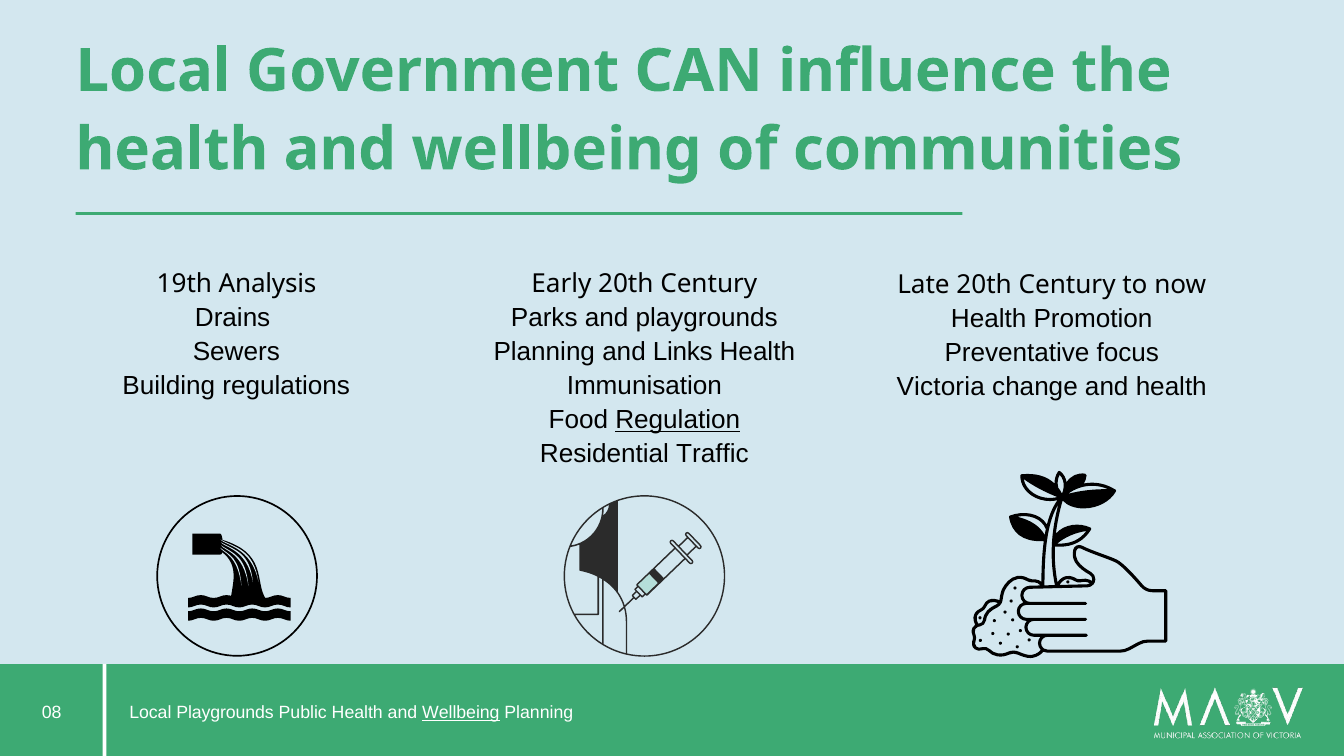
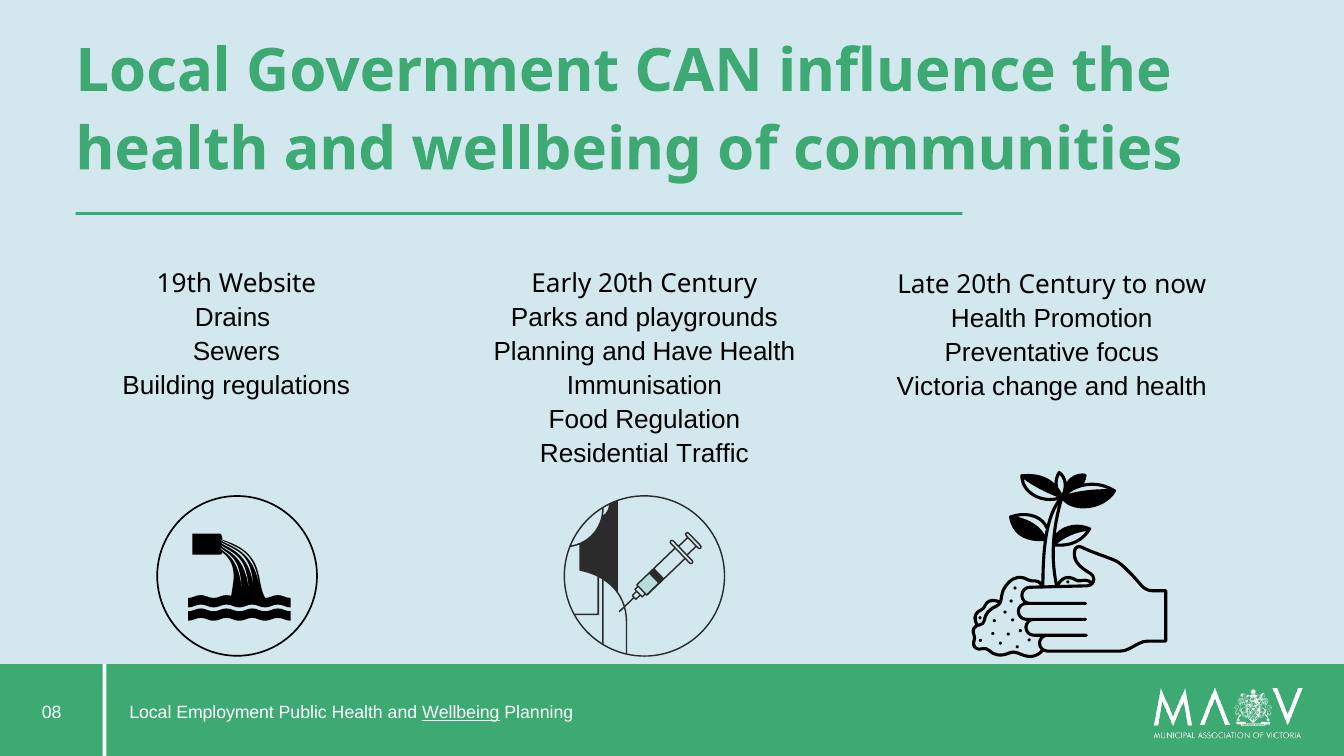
Analysis: Analysis -> Website
Links: Links -> Have
Regulation underline: present -> none
Local Playgrounds: Playgrounds -> Employment
